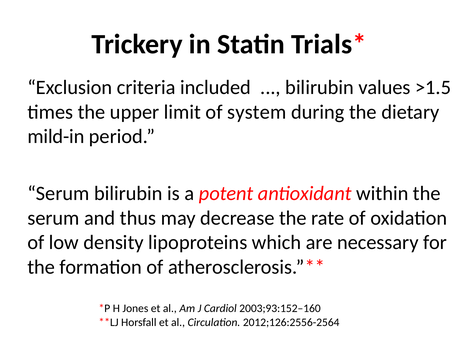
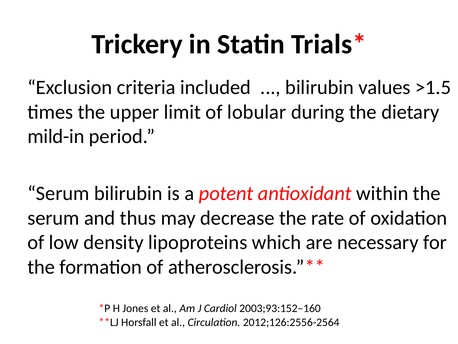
system: system -> lobular
